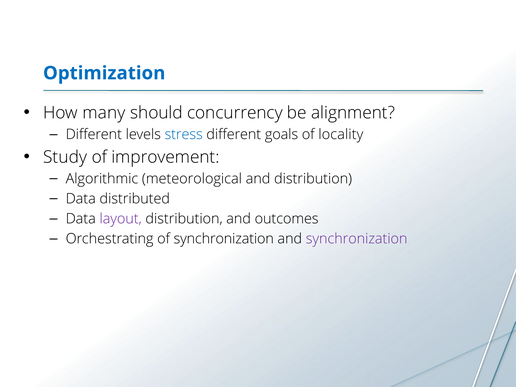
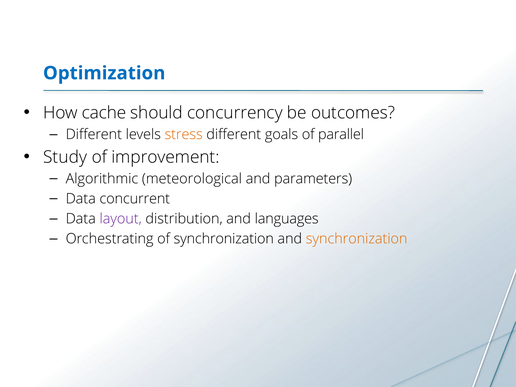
many: many -> cache
alignment: alignment -> outcomes
stress colour: blue -> orange
locality: locality -> parallel
and distribution: distribution -> parameters
distributed: distributed -> concurrent
outcomes: outcomes -> languages
synchronization at (357, 239) colour: purple -> orange
